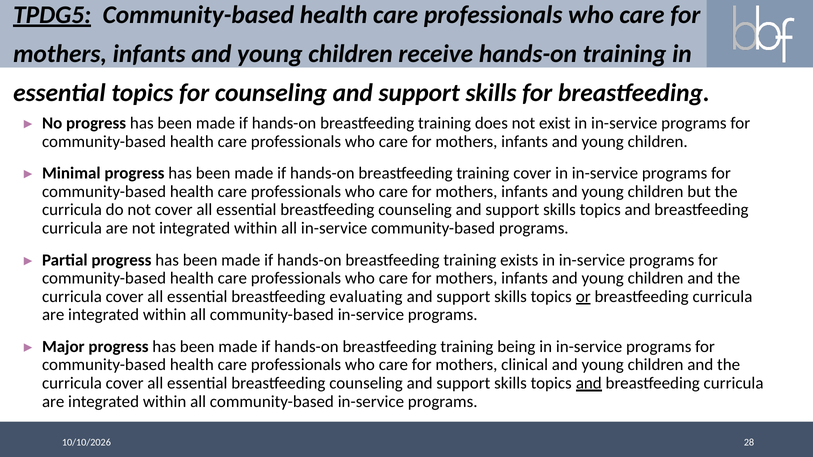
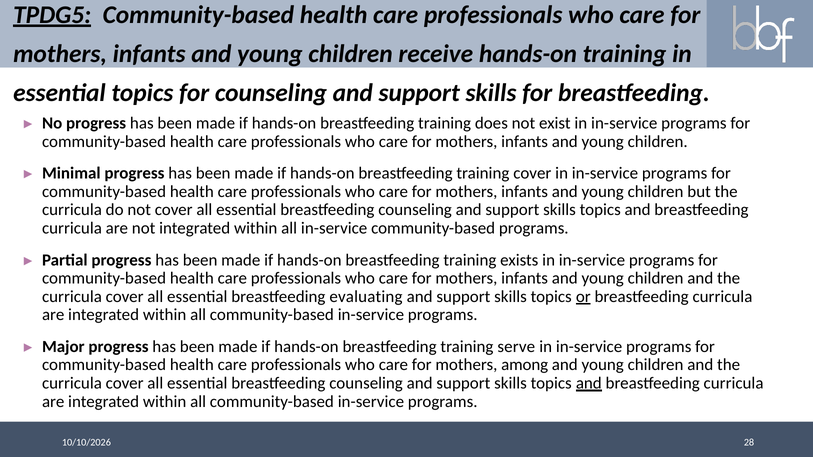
being: being -> serve
clinical: clinical -> among
